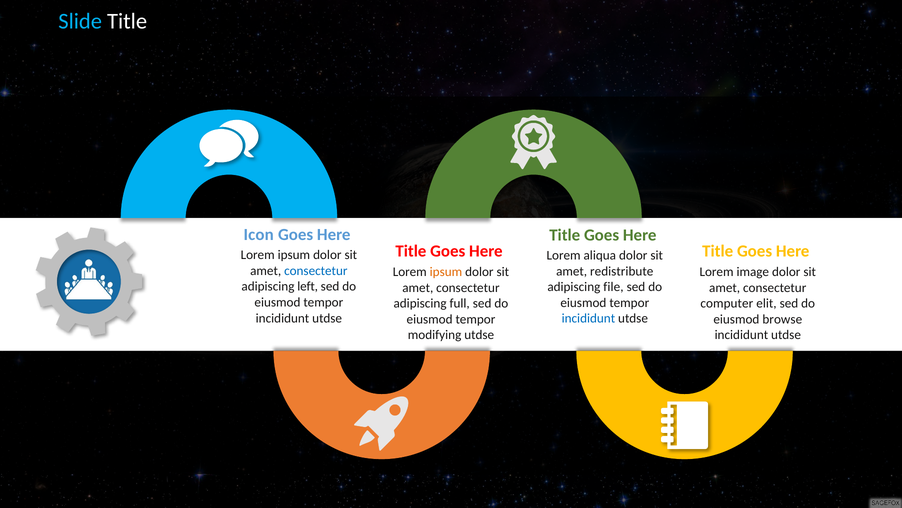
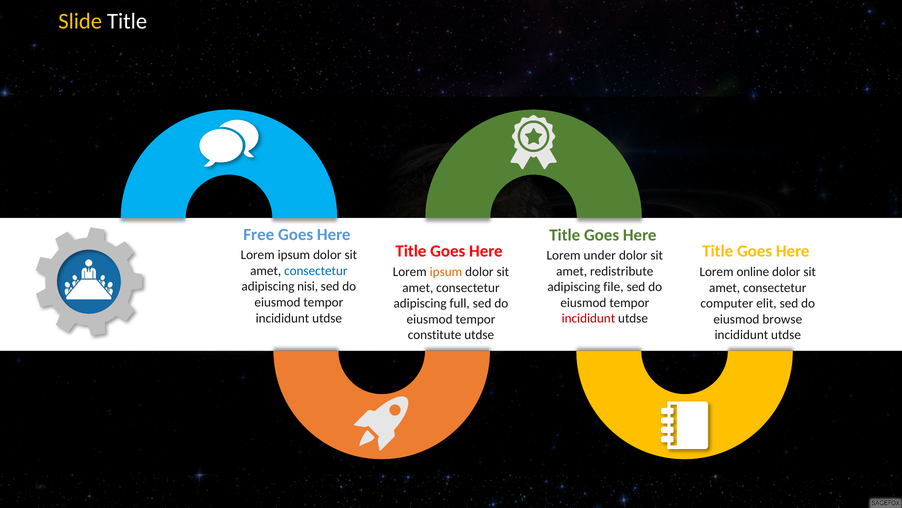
Slide colour: light blue -> yellow
Icon: Icon -> Free
aliqua: aliqua -> under
image: image -> online
left: left -> nisi
incididunt at (588, 318) colour: blue -> red
modifying: modifying -> constitute
